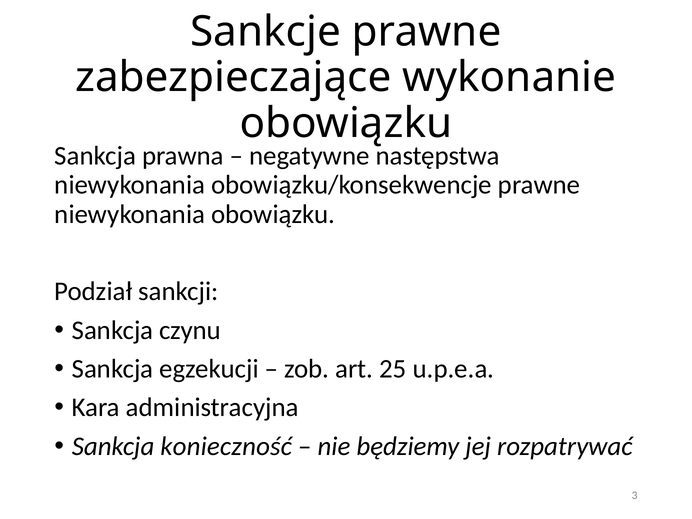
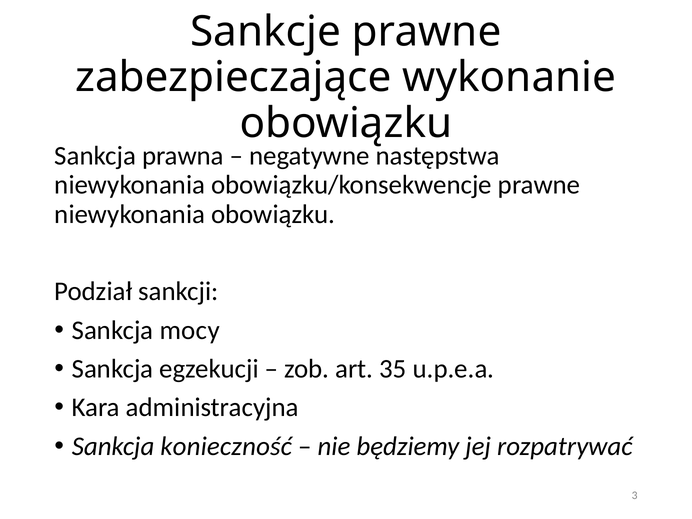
czynu: czynu -> mocy
25: 25 -> 35
